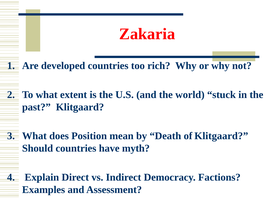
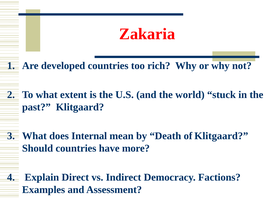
Position: Position -> Internal
myth: myth -> more
